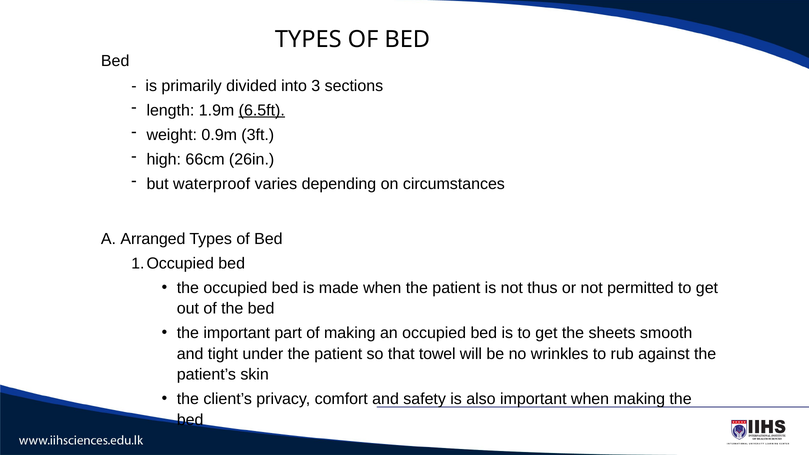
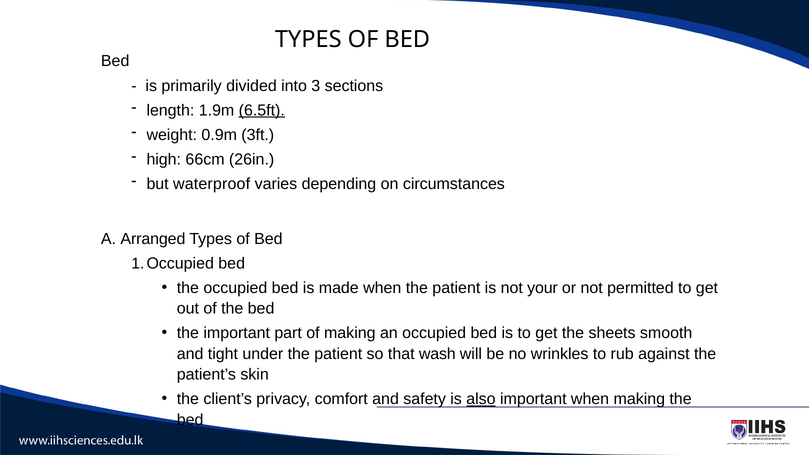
thus: thus -> your
towel: towel -> wash
also underline: none -> present
